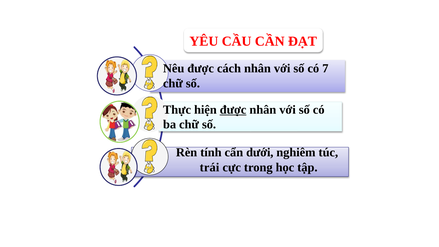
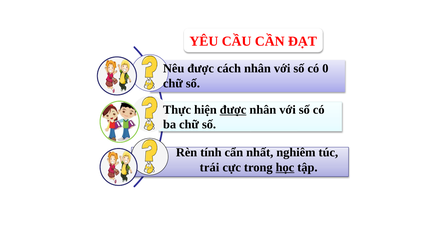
7: 7 -> 0
dưới: dưới -> nhất
học underline: none -> present
